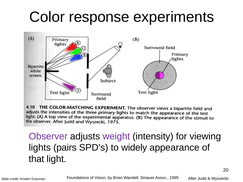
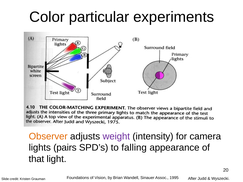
response: response -> particular
Observer colour: purple -> orange
viewing: viewing -> camera
widely: widely -> falling
